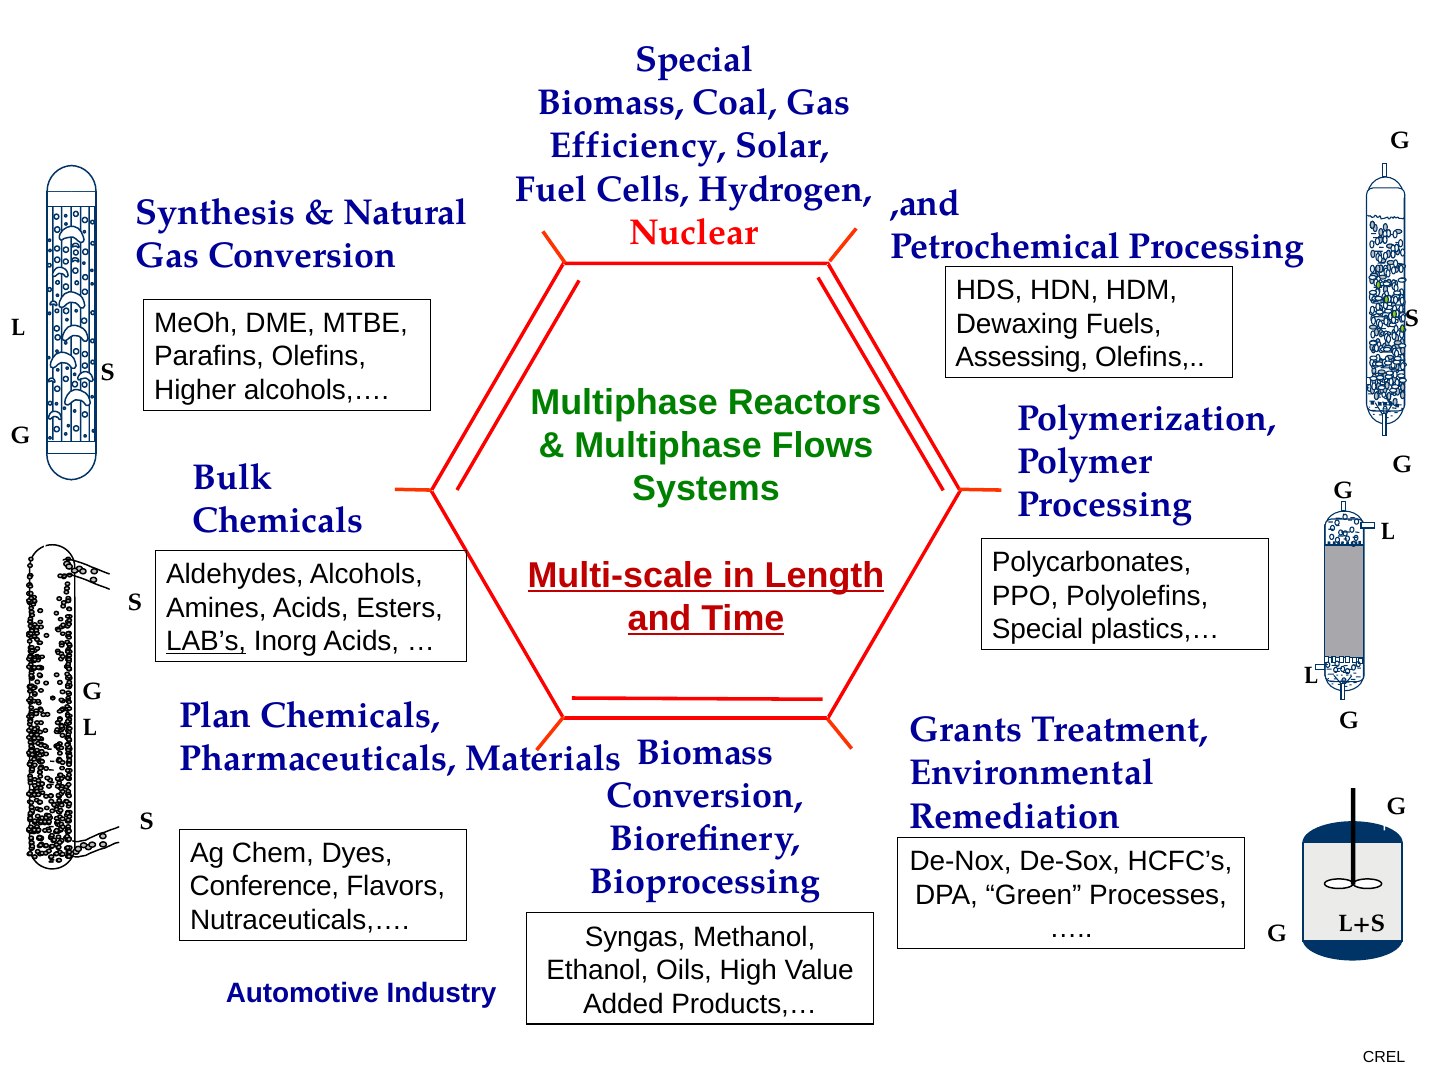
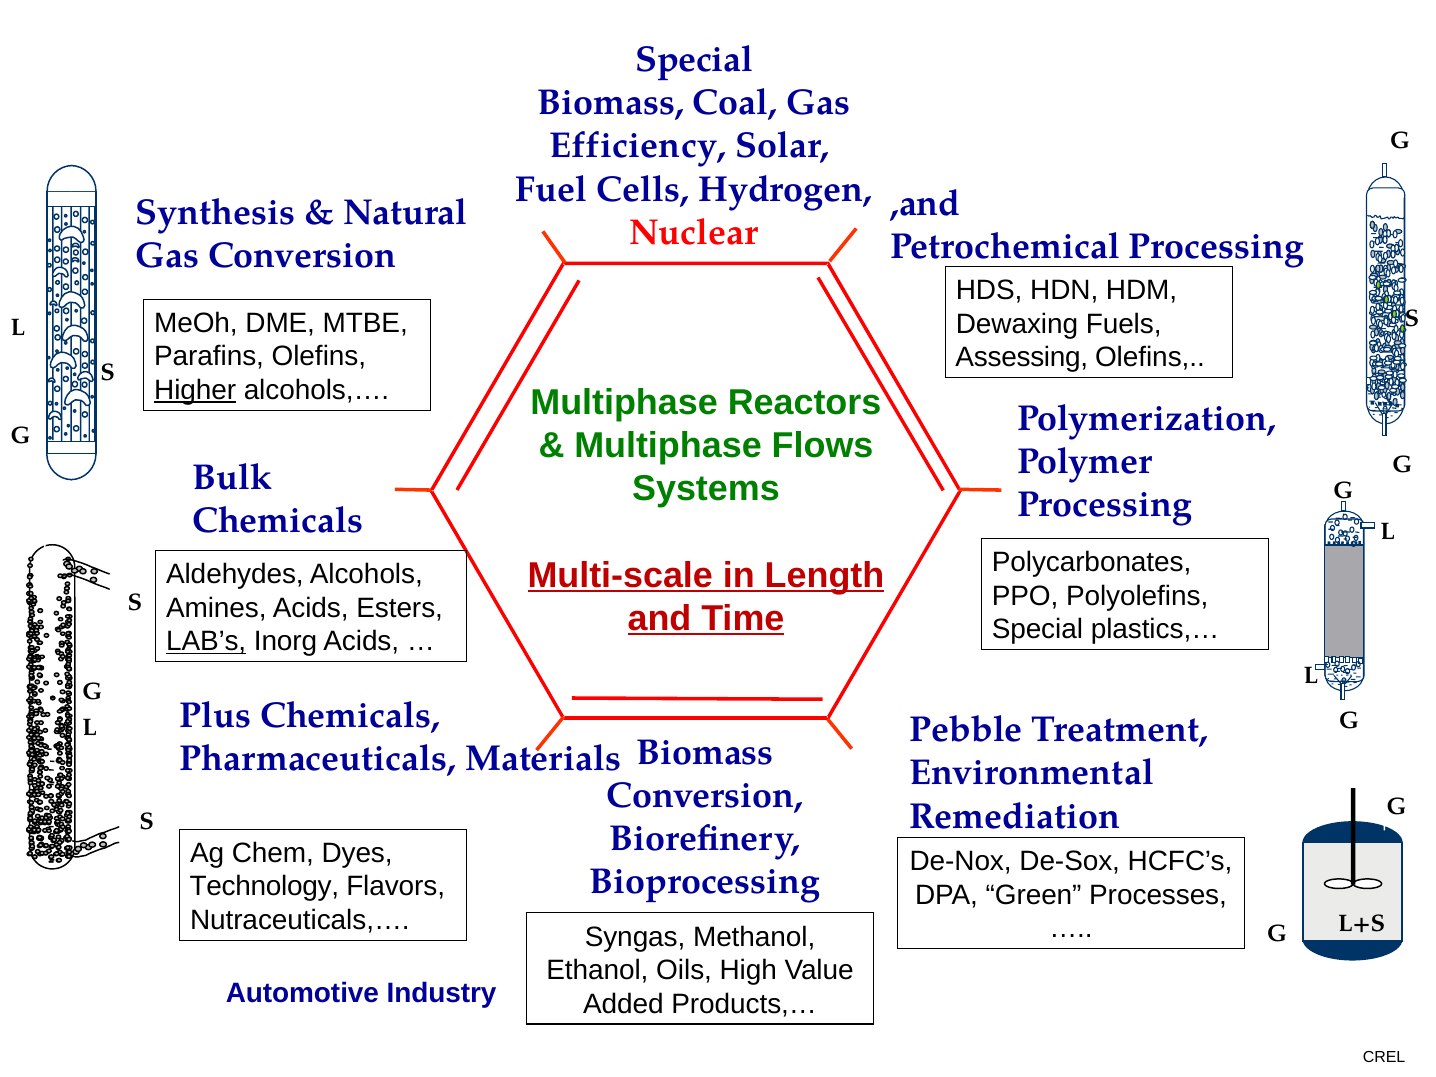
Higher underline: none -> present
Plan: Plan -> Plus
Grants: Grants -> Pebble
Conference: Conference -> Technology
